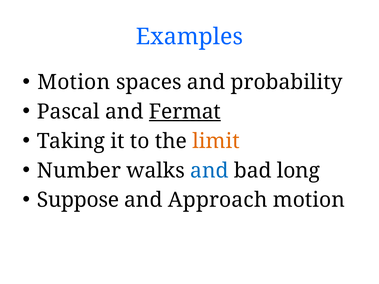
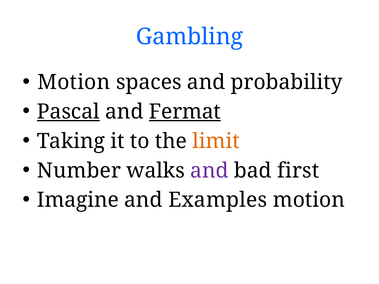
Examples: Examples -> Gambling
Pascal underline: none -> present
and at (209, 171) colour: blue -> purple
long: long -> first
Suppose: Suppose -> Imagine
Approach: Approach -> Examples
